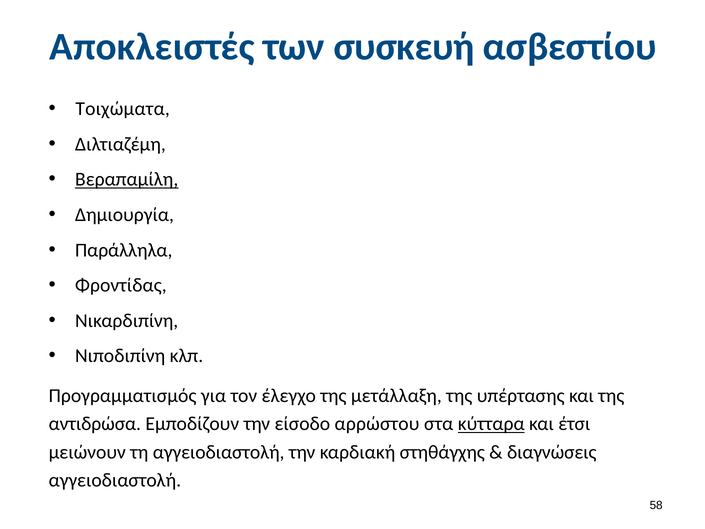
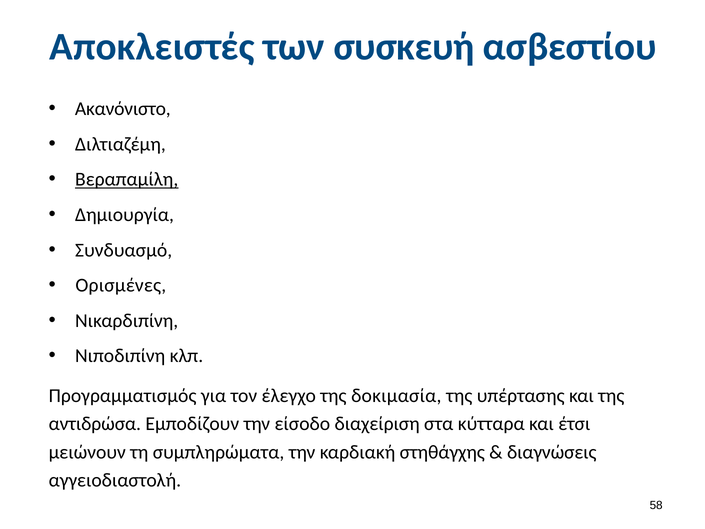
Τοιχώματα: Τοιχώματα -> Ακανόνιστο
Παράλληλα: Παράλληλα -> Συνδυασμό
Φροντίδας: Φροντίδας -> Ορισμένες
μετάλλαξη: μετάλλαξη -> δοκιμασία
αρρώστου: αρρώστου -> διαχείριση
κύτταρα underline: present -> none
τη αγγειοδιαστολή: αγγειοδιαστολή -> συμπληρώματα
